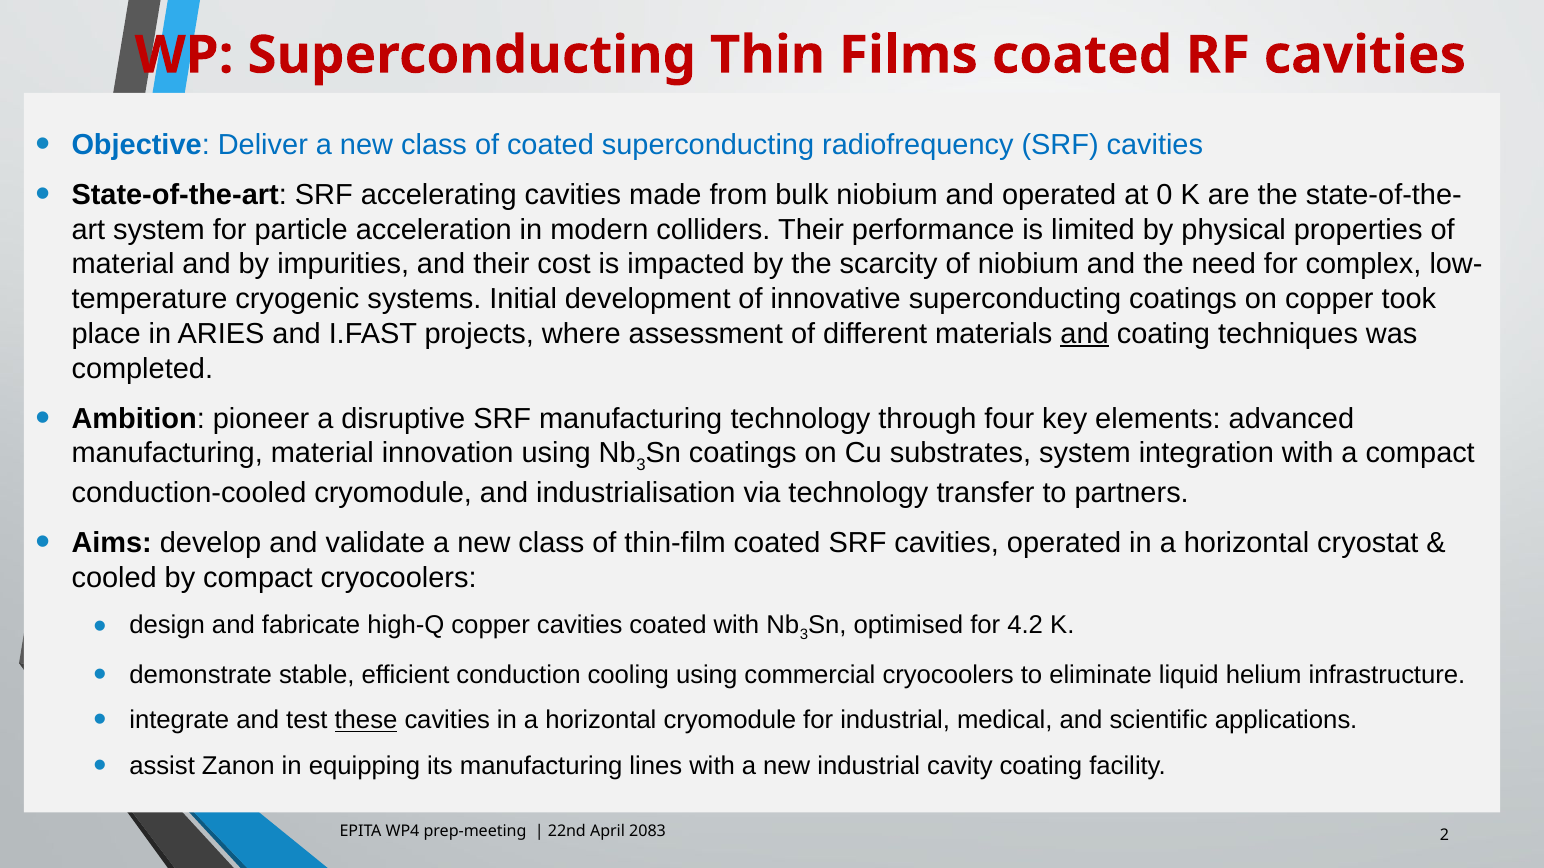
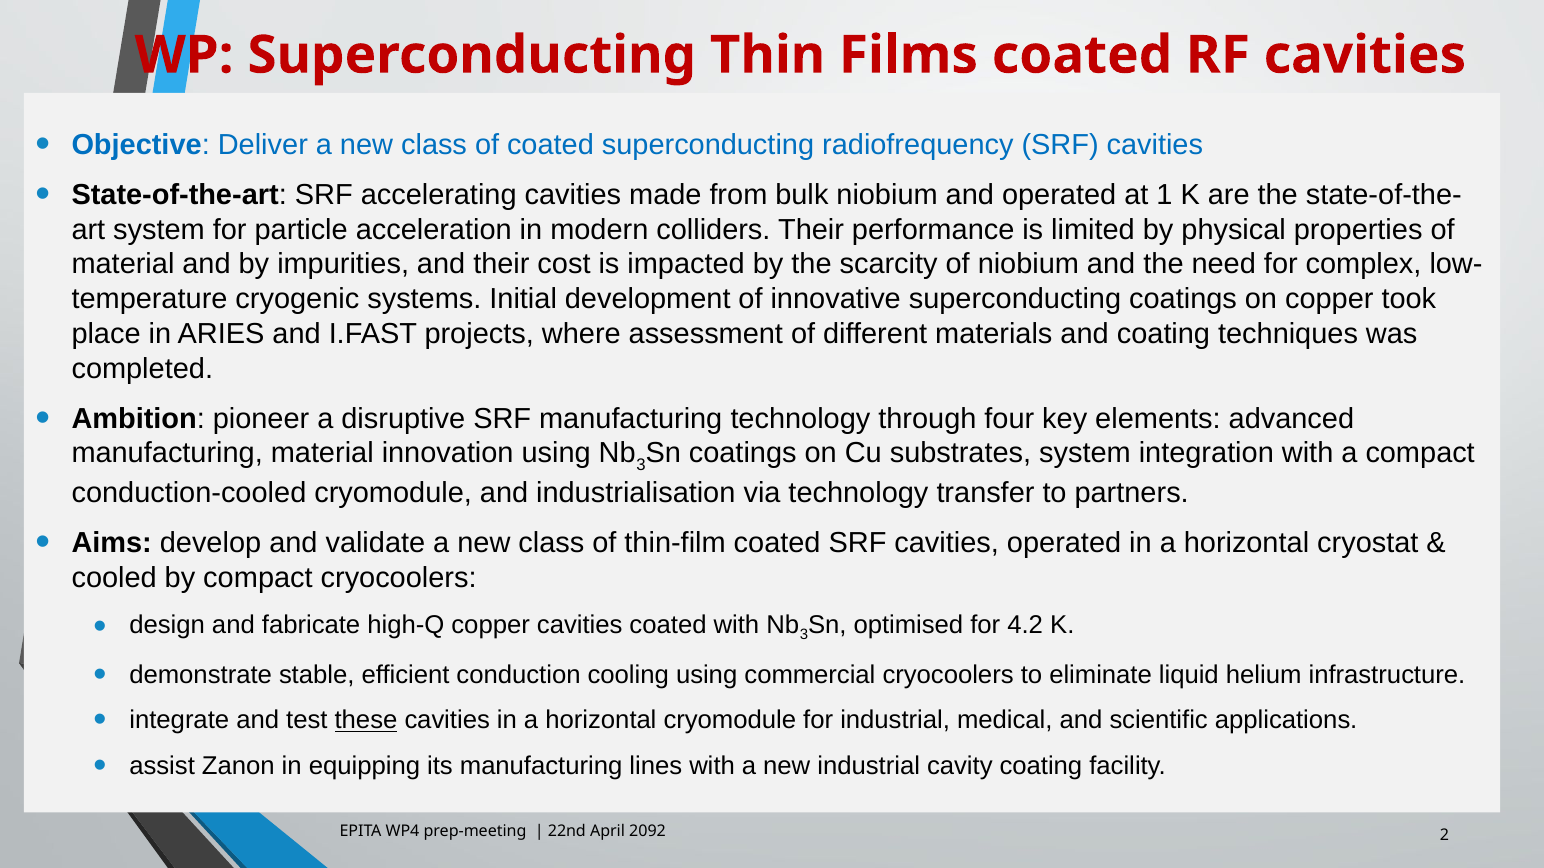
0: 0 -> 1
and at (1085, 334) underline: present -> none
2083: 2083 -> 2092
